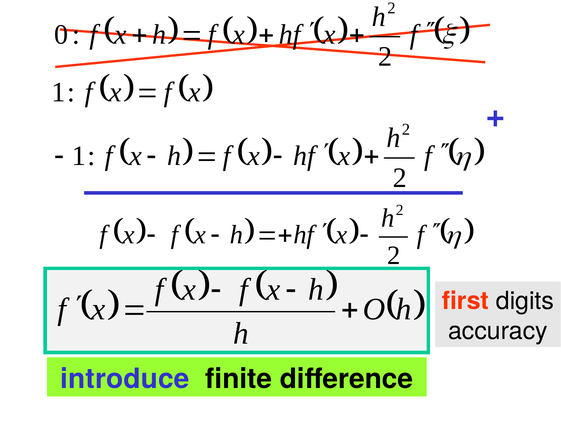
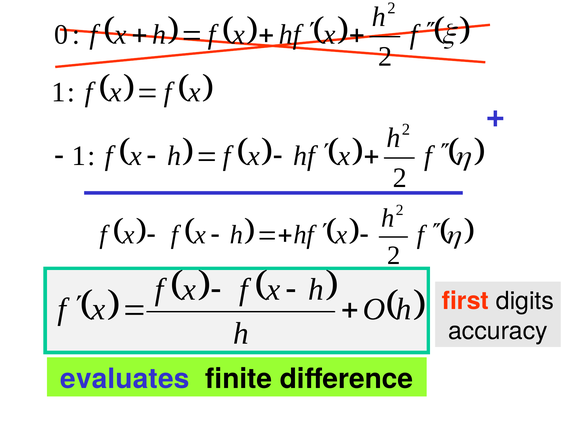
introduce: introduce -> evaluates
